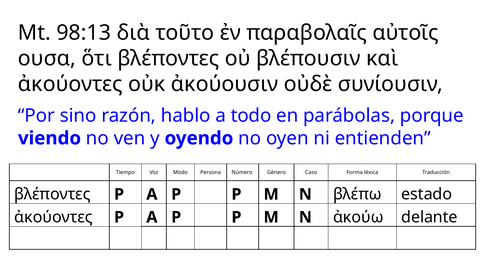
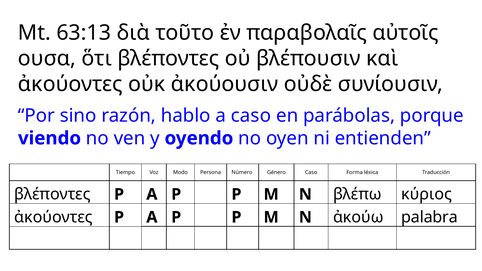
98:13: 98:13 -> 63:13
a todo: todo -> caso
estado: estado -> κύριος
delante: delante -> palabra
